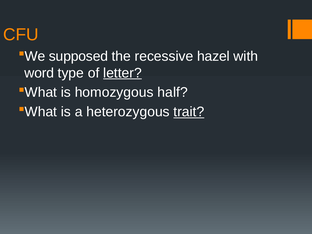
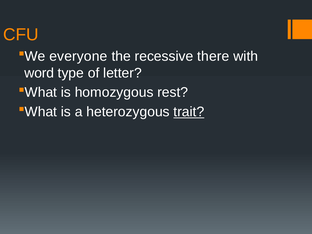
supposed: supposed -> everyone
hazel: hazel -> there
letter underline: present -> none
half: half -> rest
